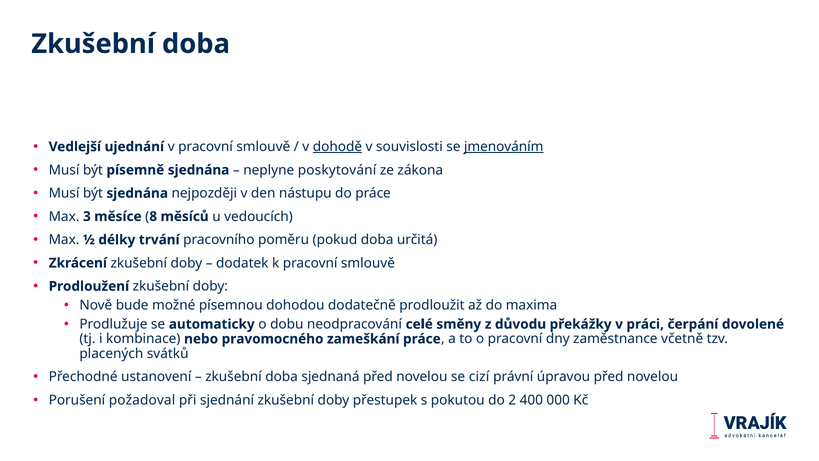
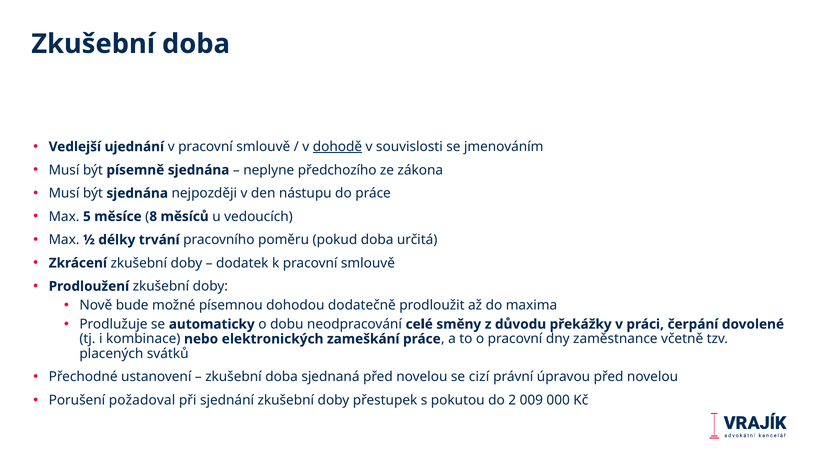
jmenováním underline: present -> none
poskytování: poskytování -> předchozího
3: 3 -> 5
pravomocného: pravomocného -> elektronických
400: 400 -> 009
